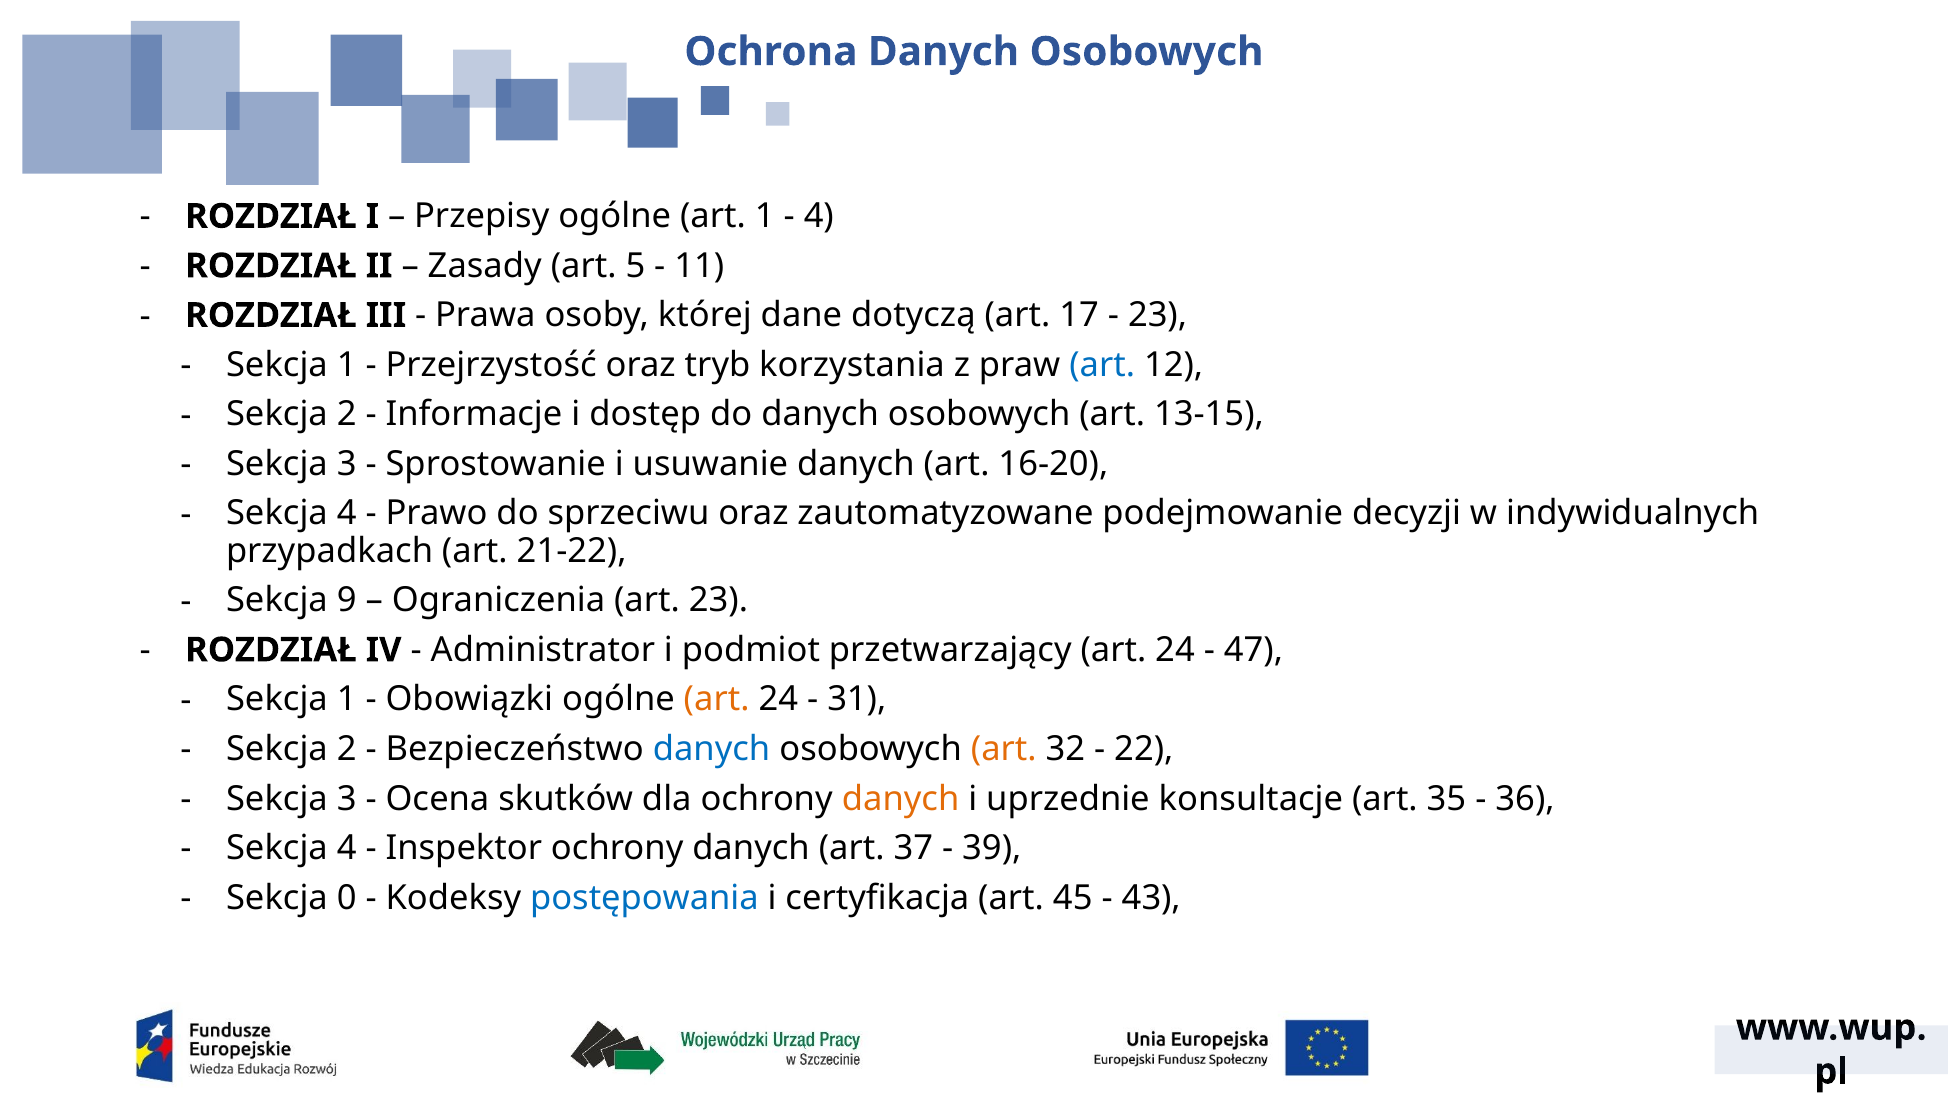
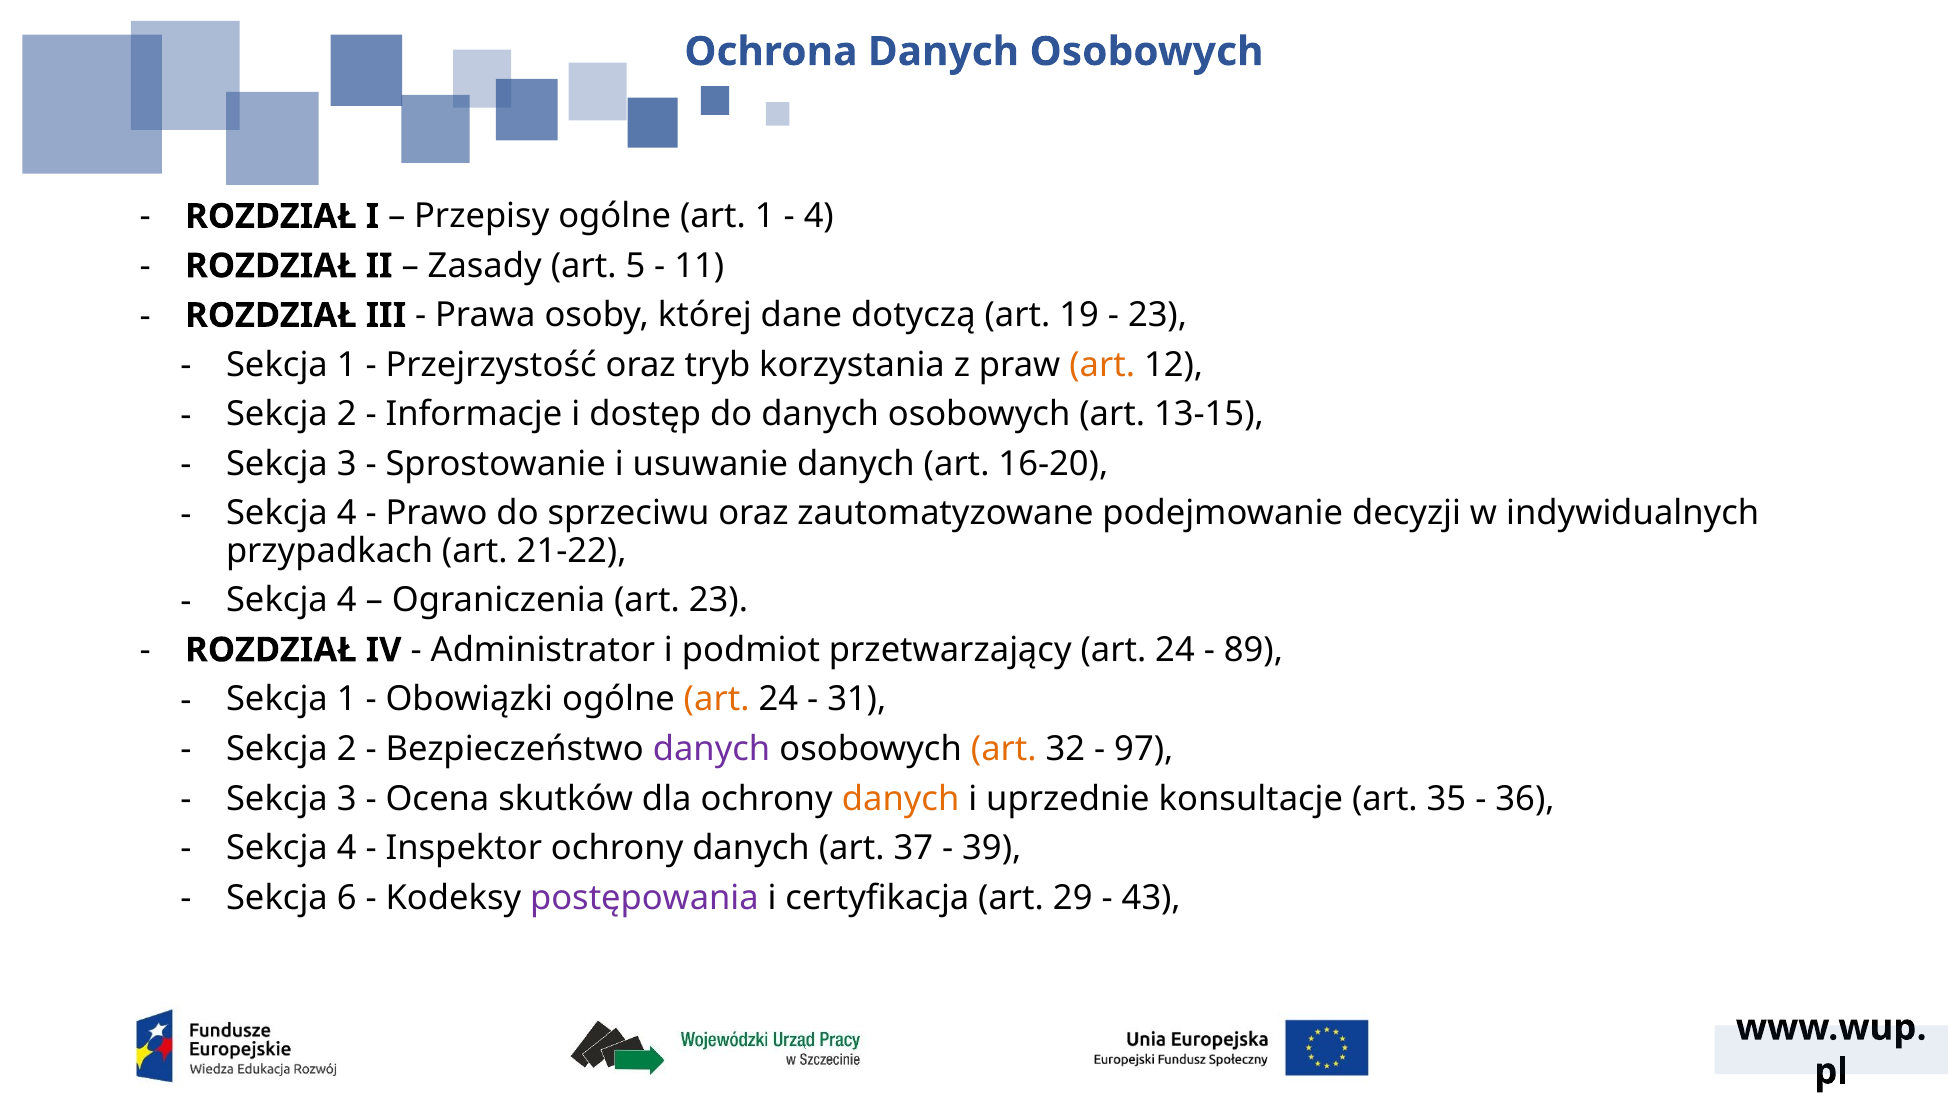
17: 17 -> 19
art at (1102, 365) colour: blue -> orange
9 at (347, 600): 9 -> 4
47: 47 -> 89
danych at (712, 749) colour: blue -> purple
22: 22 -> 97
0: 0 -> 6
postępowania colour: blue -> purple
45: 45 -> 29
